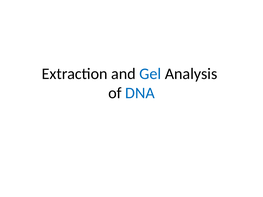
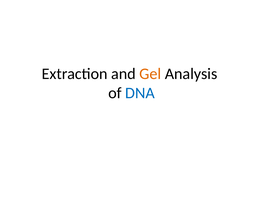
Gel colour: blue -> orange
